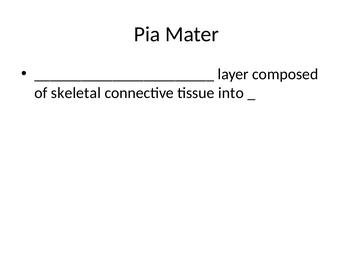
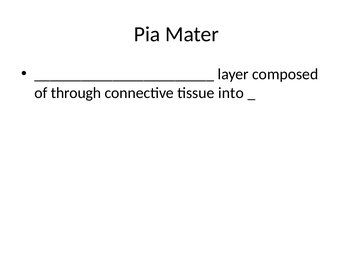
skeletal: skeletal -> through
